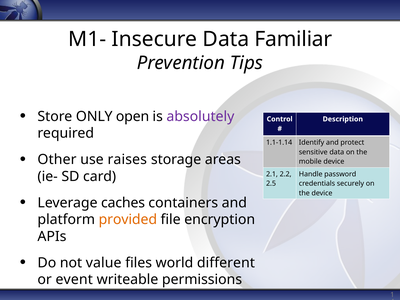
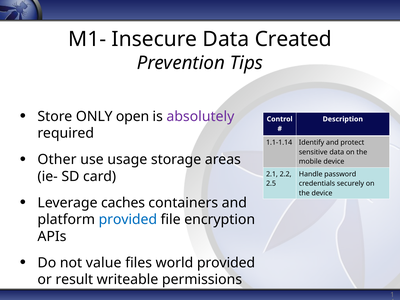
Familiar: Familiar -> Created
raises: raises -> usage
provided at (128, 220) colour: orange -> blue
world different: different -> provided
event: event -> result
